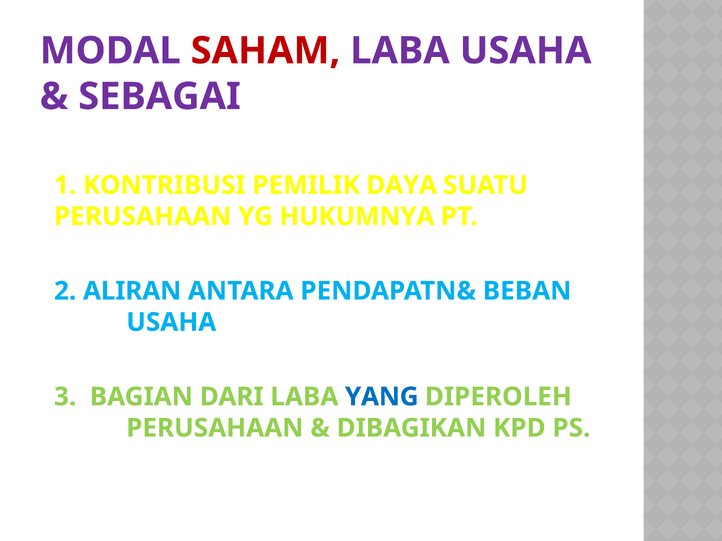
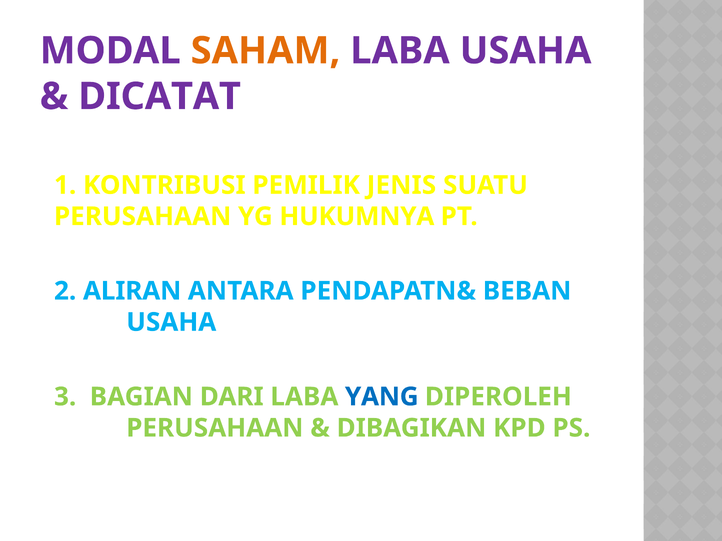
SAHAM colour: red -> orange
SEBAGAI: SEBAGAI -> DICATAT
DAYA: DAYA -> JENIS
